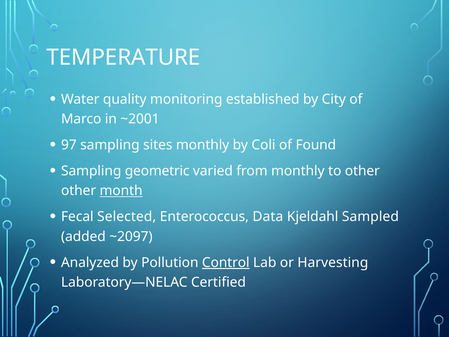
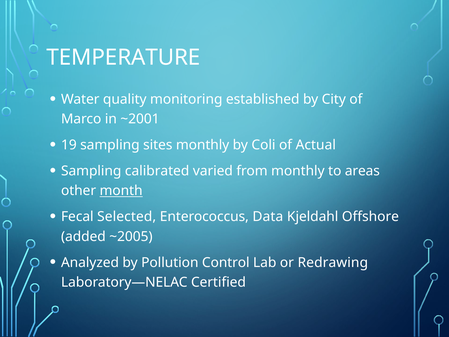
97: 97 -> 19
Found: Found -> Actual
geometric: geometric -> calibrated
to other: other -> areas
Sampled: Sampled -> Offshore
~2097: ~2097 -> ~2005
Control underline: present -> none
Harvesting: Harvesting -> Redrawing
